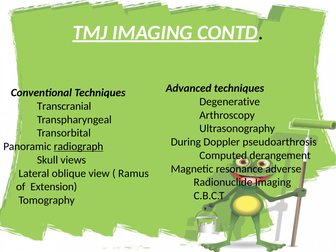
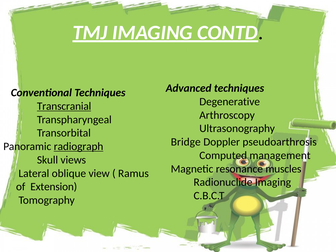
Transcranial underline: none -> present
During: During -> Bridge
derangement: derangement -> management
adverse: adverse -> muscles
